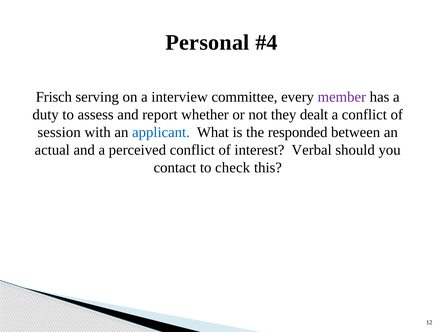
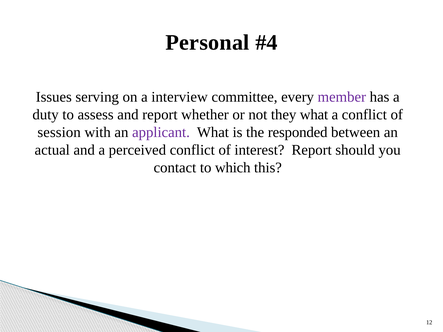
Frisch: Frisch -> Issues
they dealt: dealt -> what
applicant colour: blue -> purple
interest Verbal: Verbal -> Report
check: check -> which
